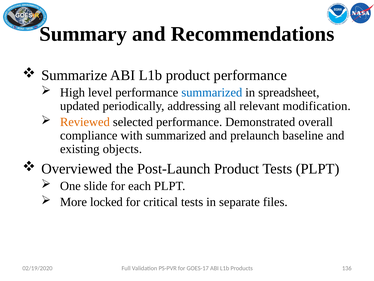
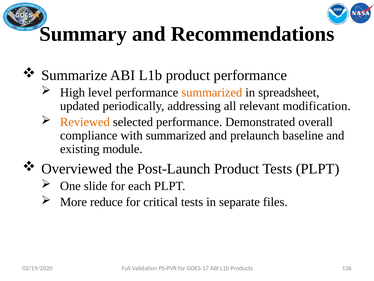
summarized at (212, 92) colour: blue -> orange
objects: objects -> module
locked: locked -> reduce
